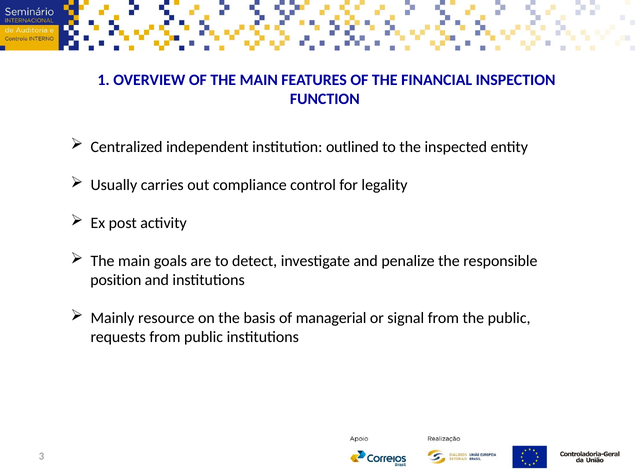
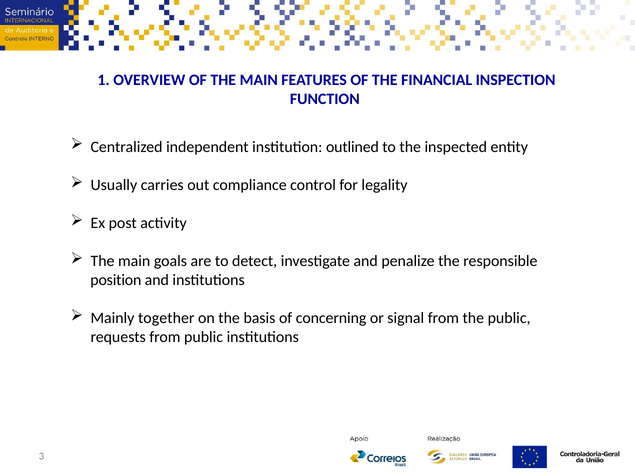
resource: resource -> together
managerial: managerial -> concerning
